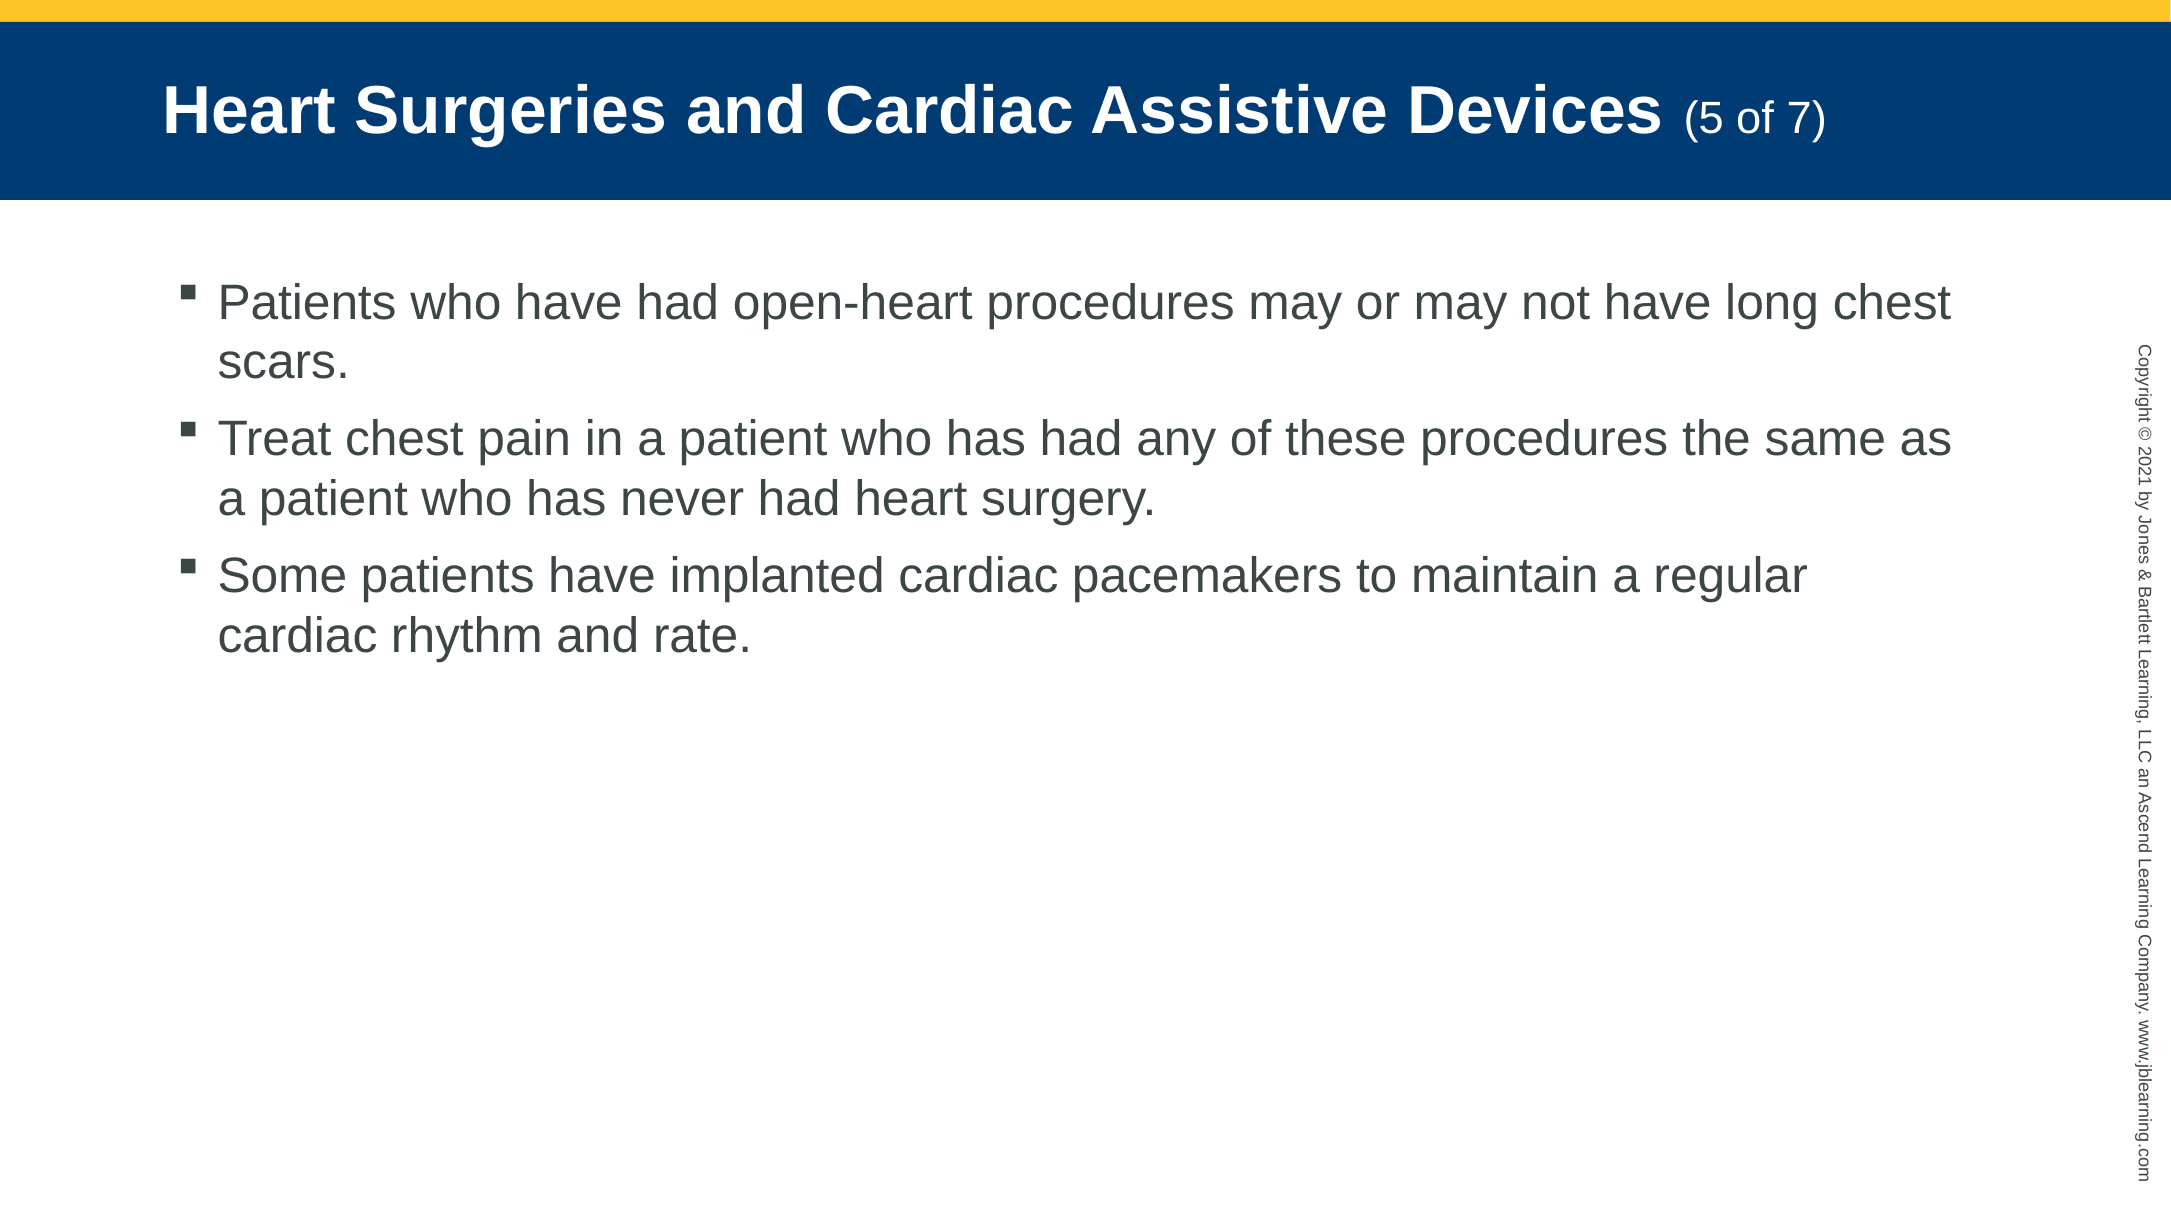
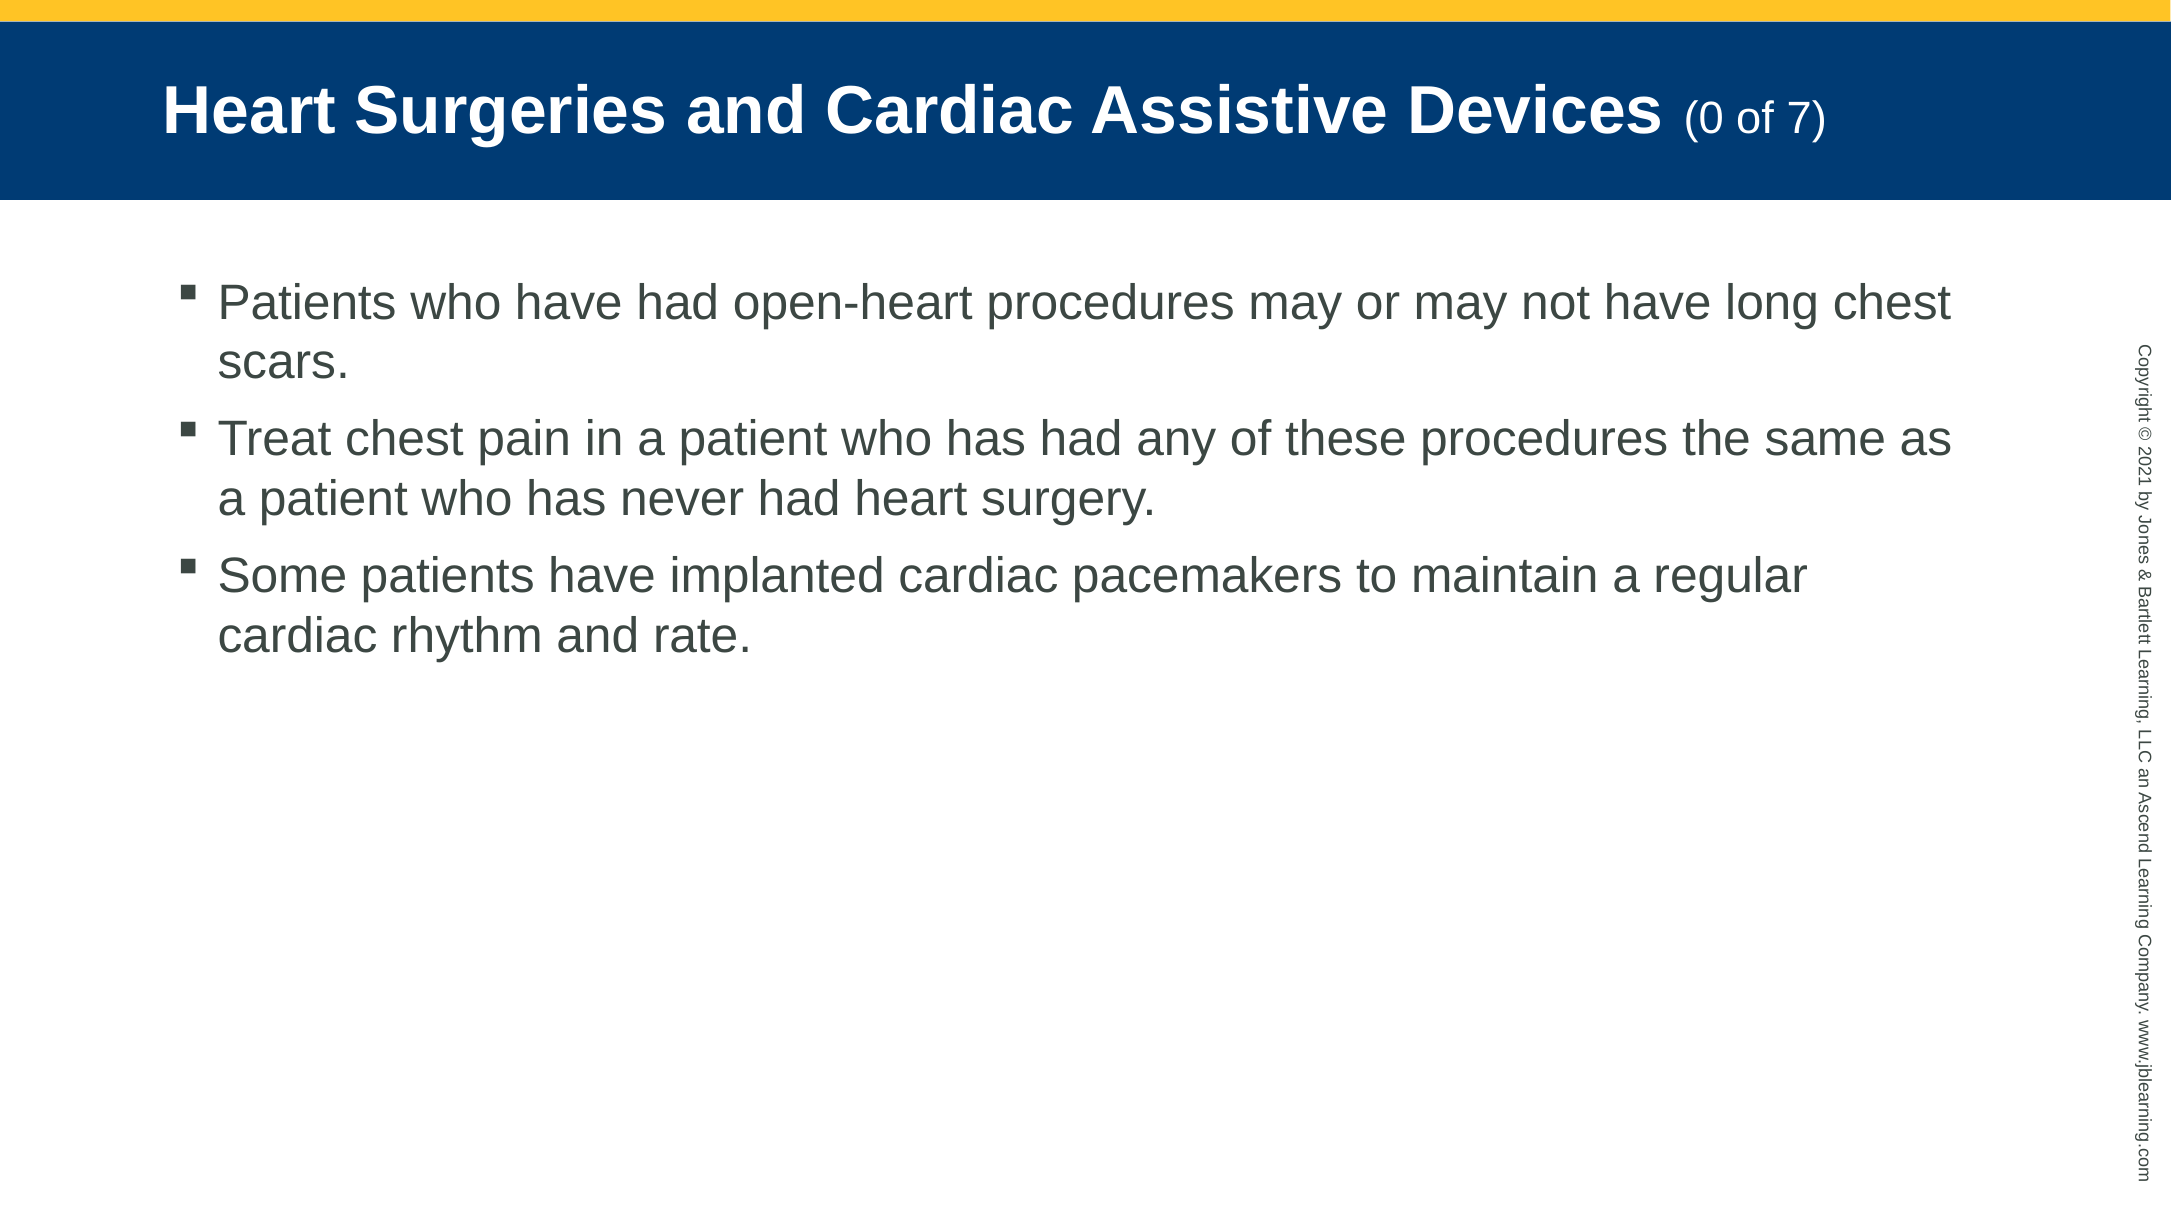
Devices 5: 5 -> 0
